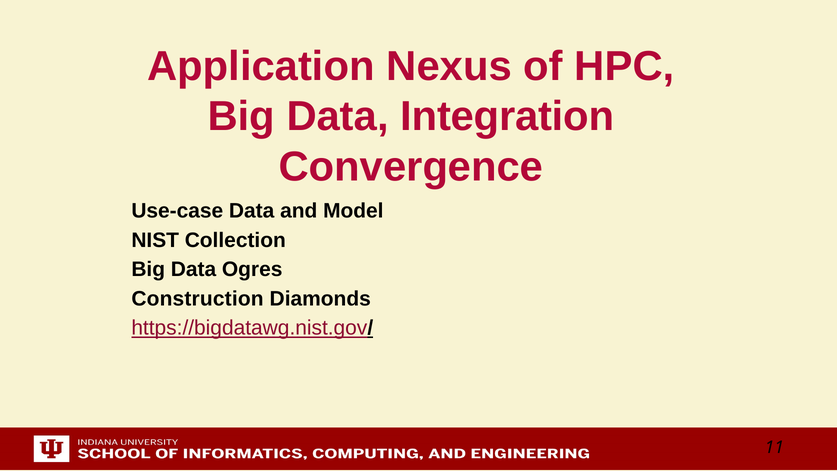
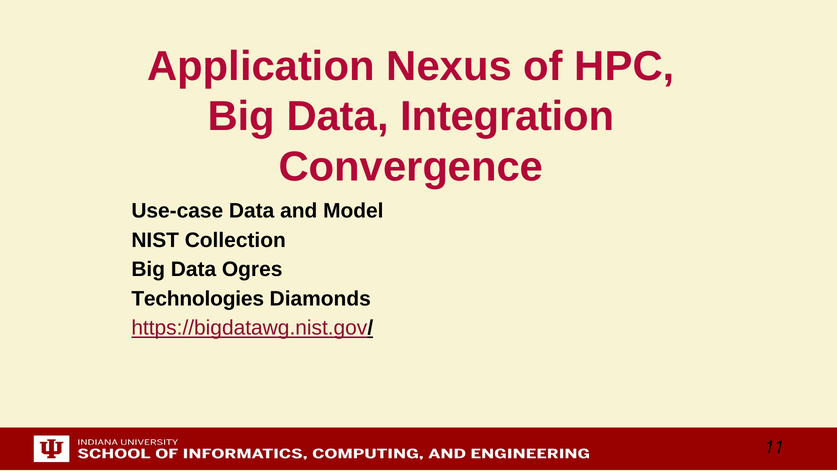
Construction: Construction -> Technologies
